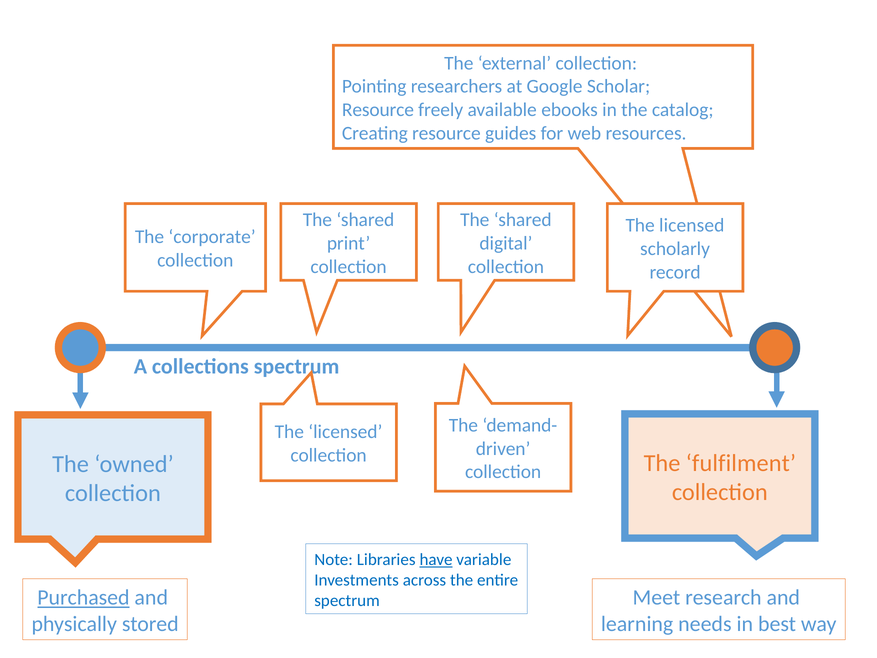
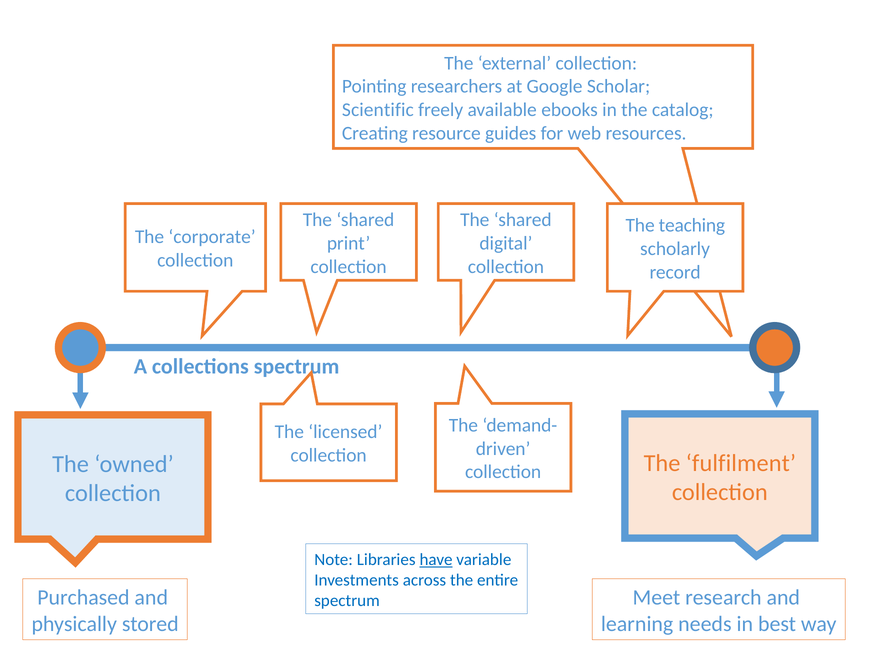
Resource at (378, 110): Resource -> Scientific
licensed at (692, 225): licensed -> teaching
Purchased underline: present -> none
